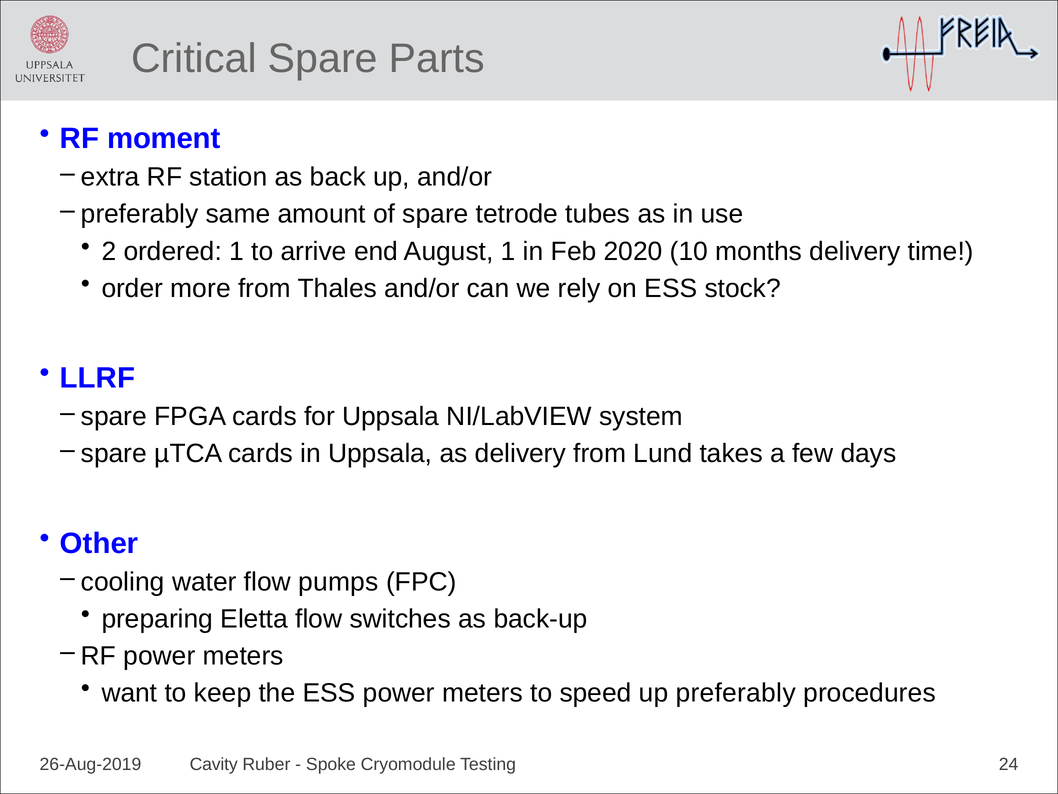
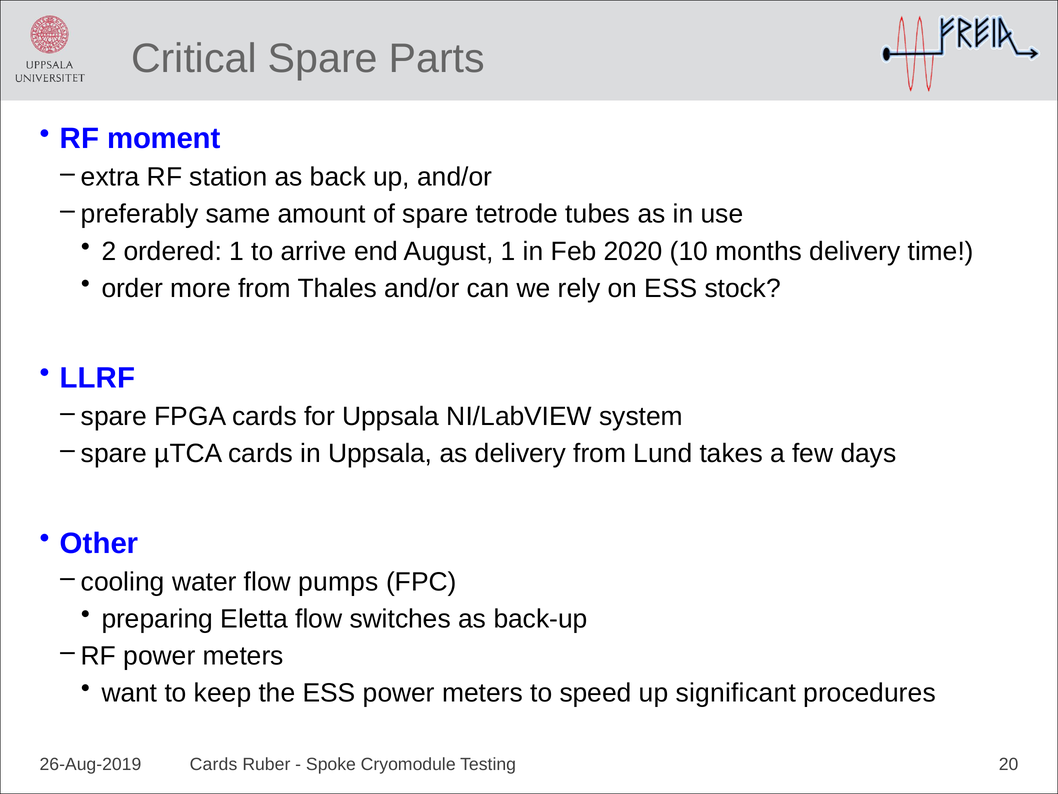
up preferably: preferably -> significant
26-Aug-2019 Cavity: Cavity -> Cards
24: 24 -> 20
